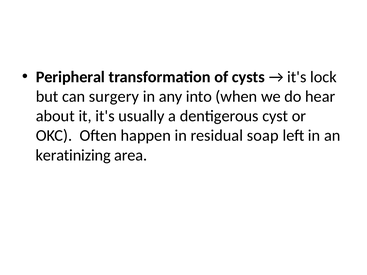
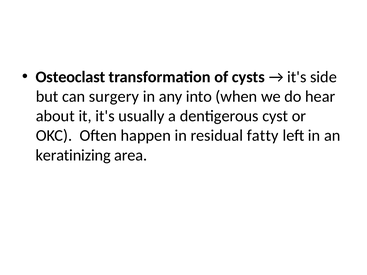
Peripheral: Peripheral -> Osteoclast
lock: lock -> side
soap: soap -> fatty
